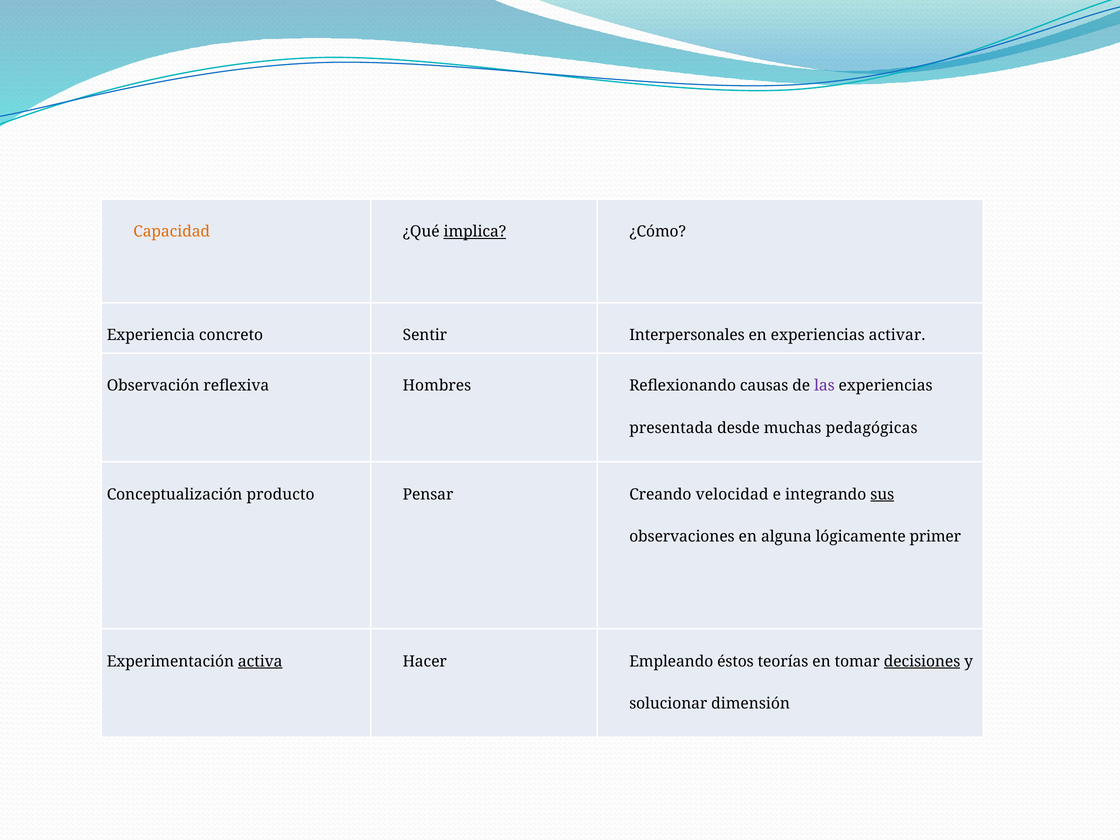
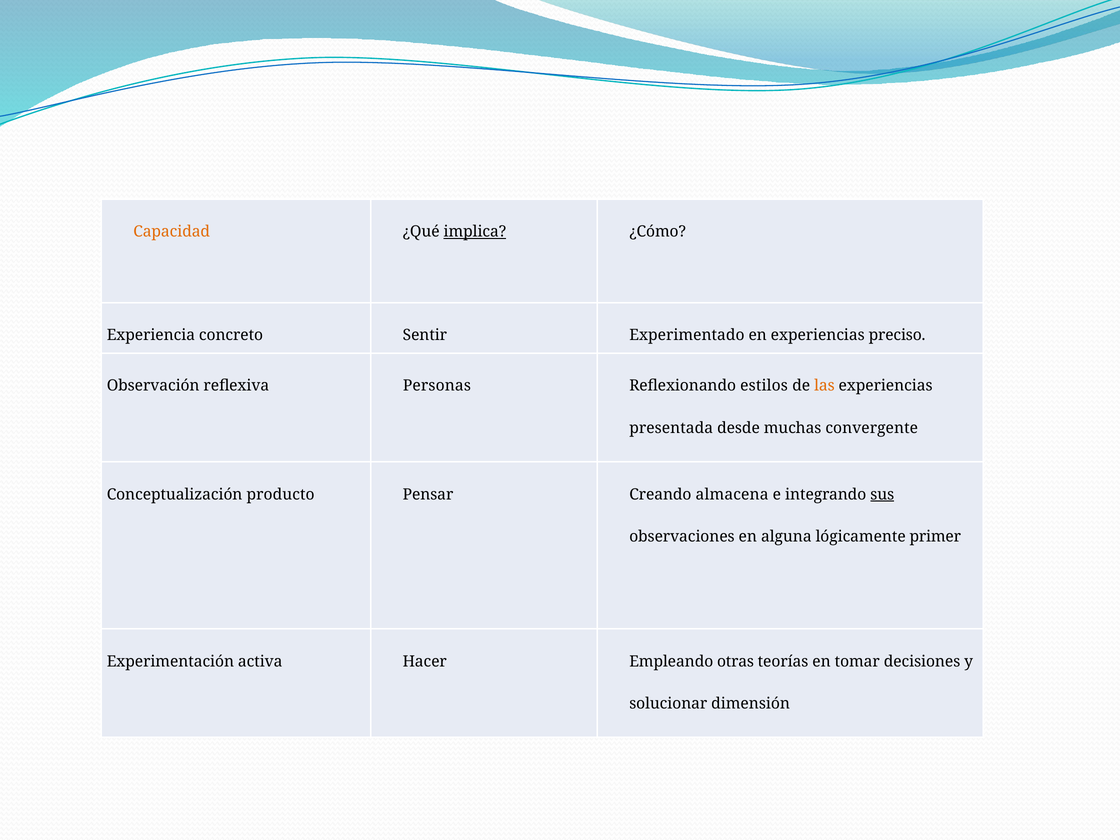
Interpersonales: Interpersonales -> Experimentado
activar: activar -> preciso
Hombres: Hombres -> Personas
causas: causas -> estilos
las colour: purple -> orange
pedagógicas: pedagógicas -> convergente
velocidad: velocidad -> almacena
activa underline: present -> none
éstos: éstos -> otras
decisiones underline: present -> none
